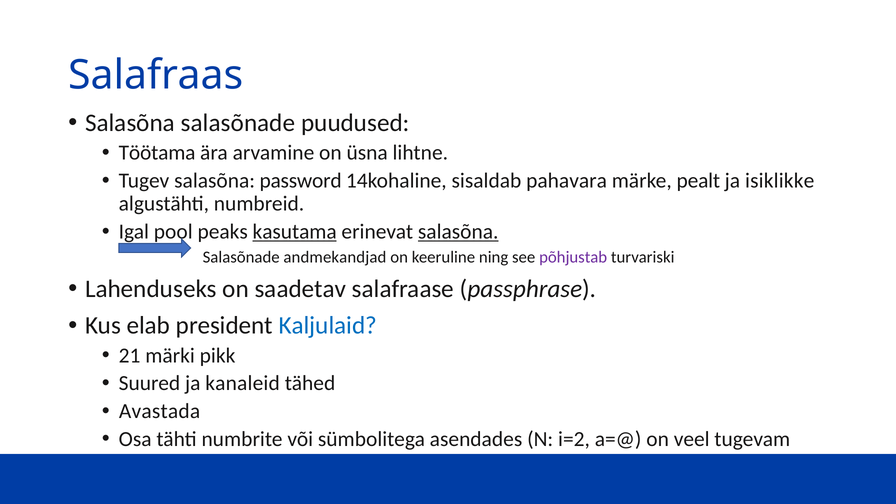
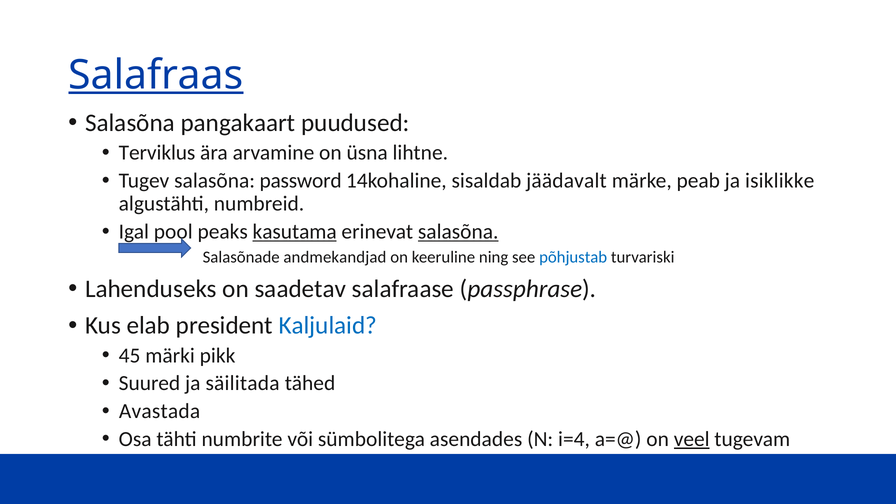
Salafraas underline: none -> present
salasõnade at (238, 123): salasõnade -> pangakaart
Töötama: Töötama -> Terviklus
pahavara: pahavara -> jäädavalt
pealt: pealt -> peab
põhjustab colour: purple -> blue
21: 21 -> 45
kanaleid: kanaleid -> säilitada
i=2: i=2 -> i=4
veel underline: none -> present
